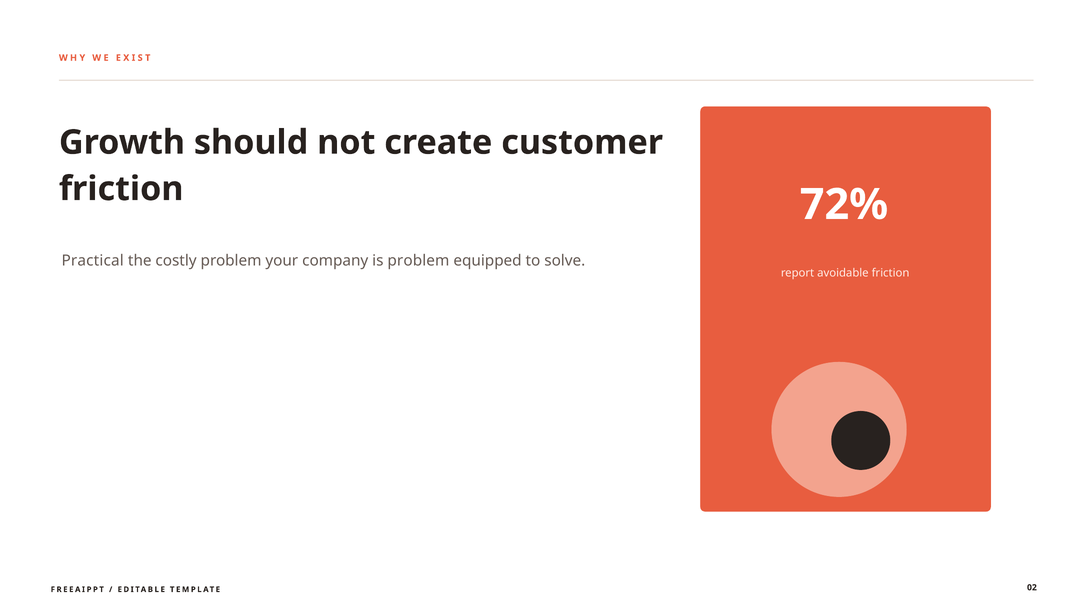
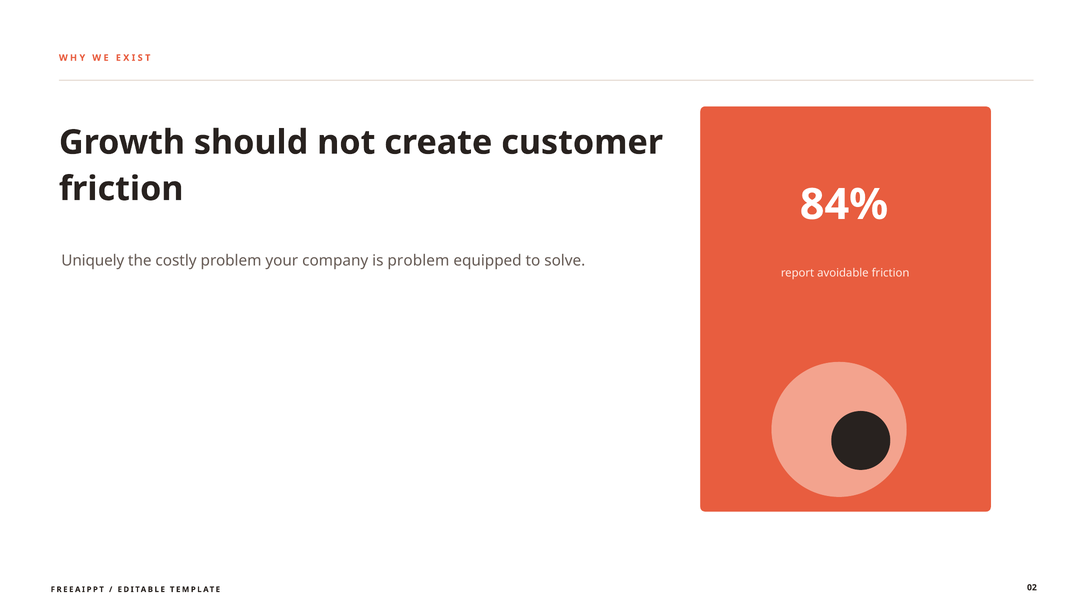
72%: 72% -> 84%
Practical: Practical -> Uniquely
